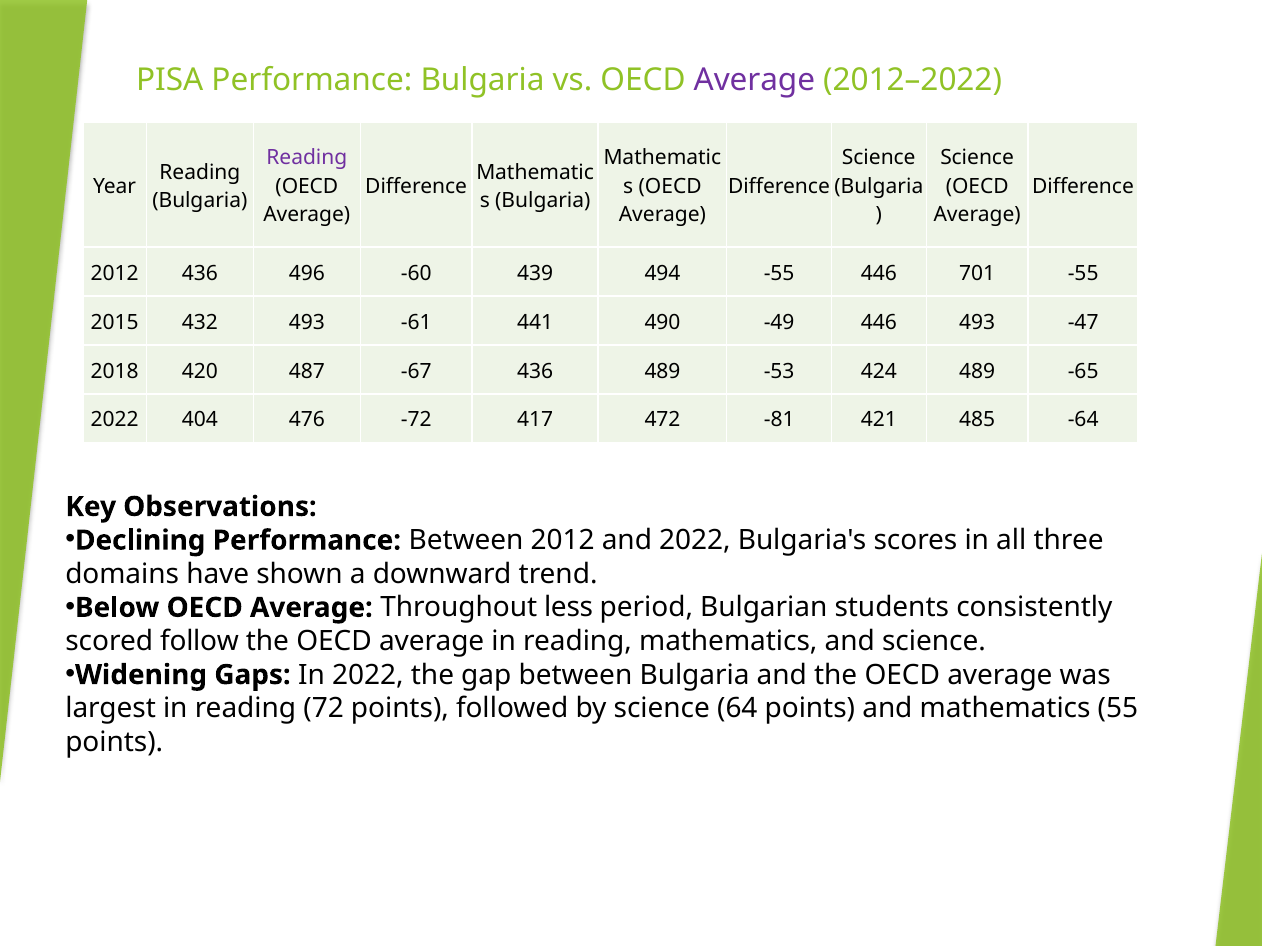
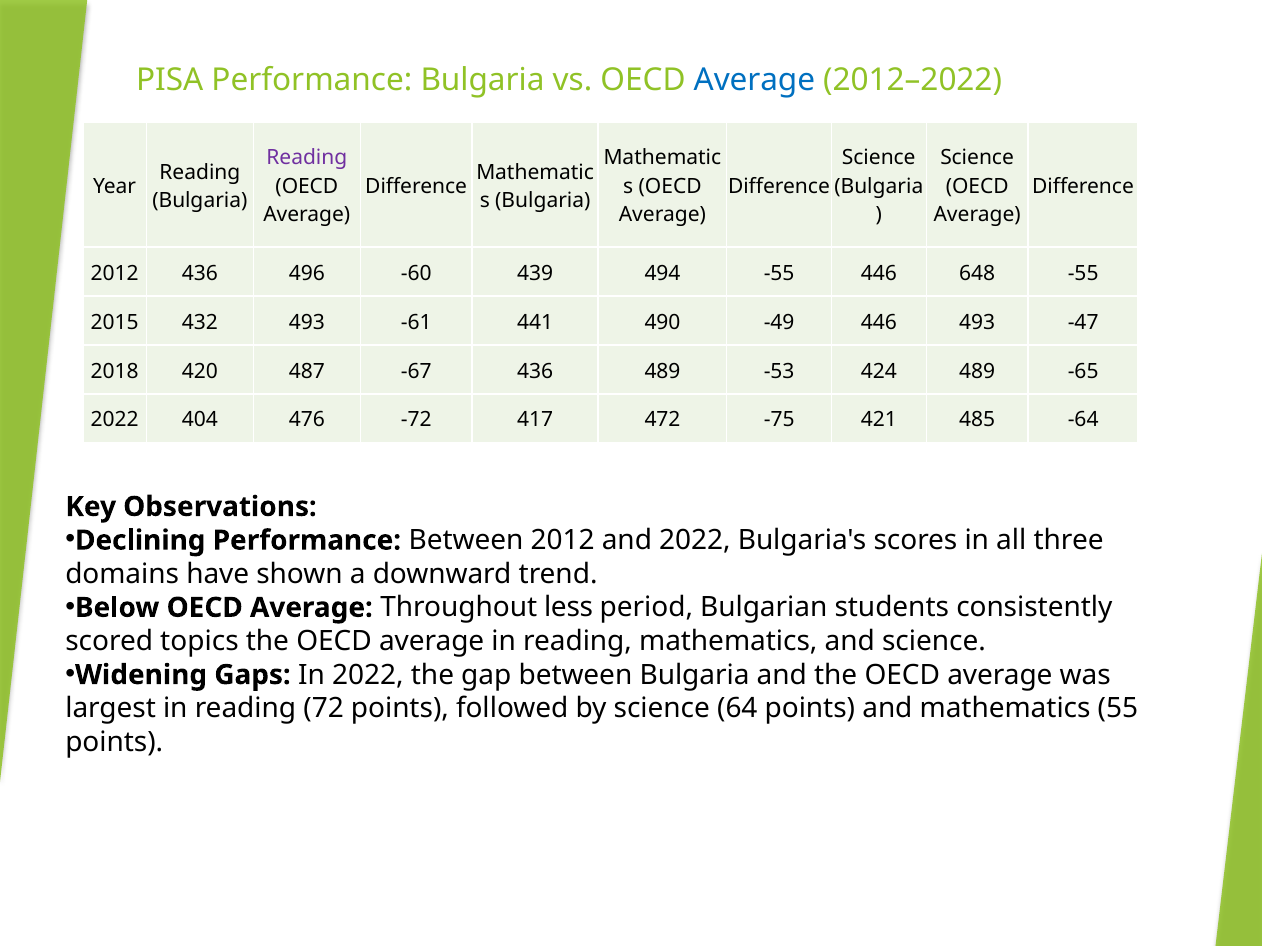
Average at (754, 80) colour: purple -> blue
701: 701 -> 648
-81: -81 -> -75
follow: follow -> topics
